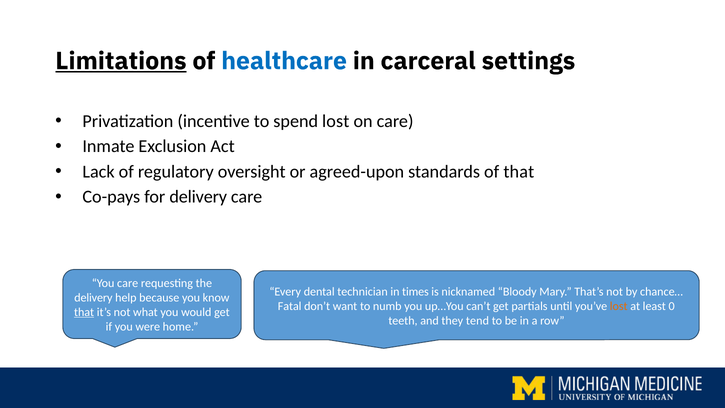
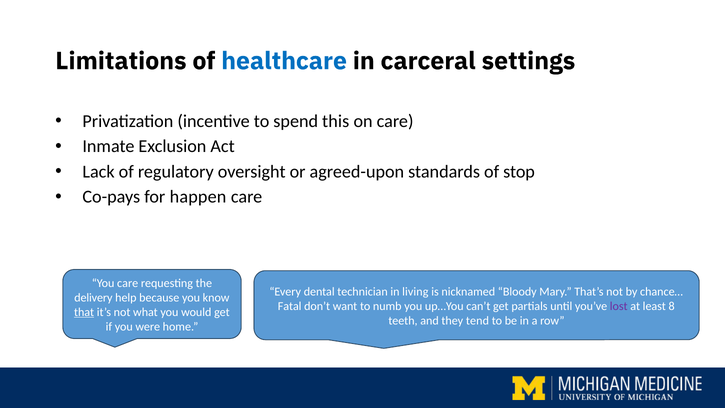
Limitations underline: present -> none
spend lost: lost -> this
of that: that -> stop
for delivery: delivery -> happen
times: times -> living
lost at (619, 306) colour: orange -> purple
0: 0 -> 8
